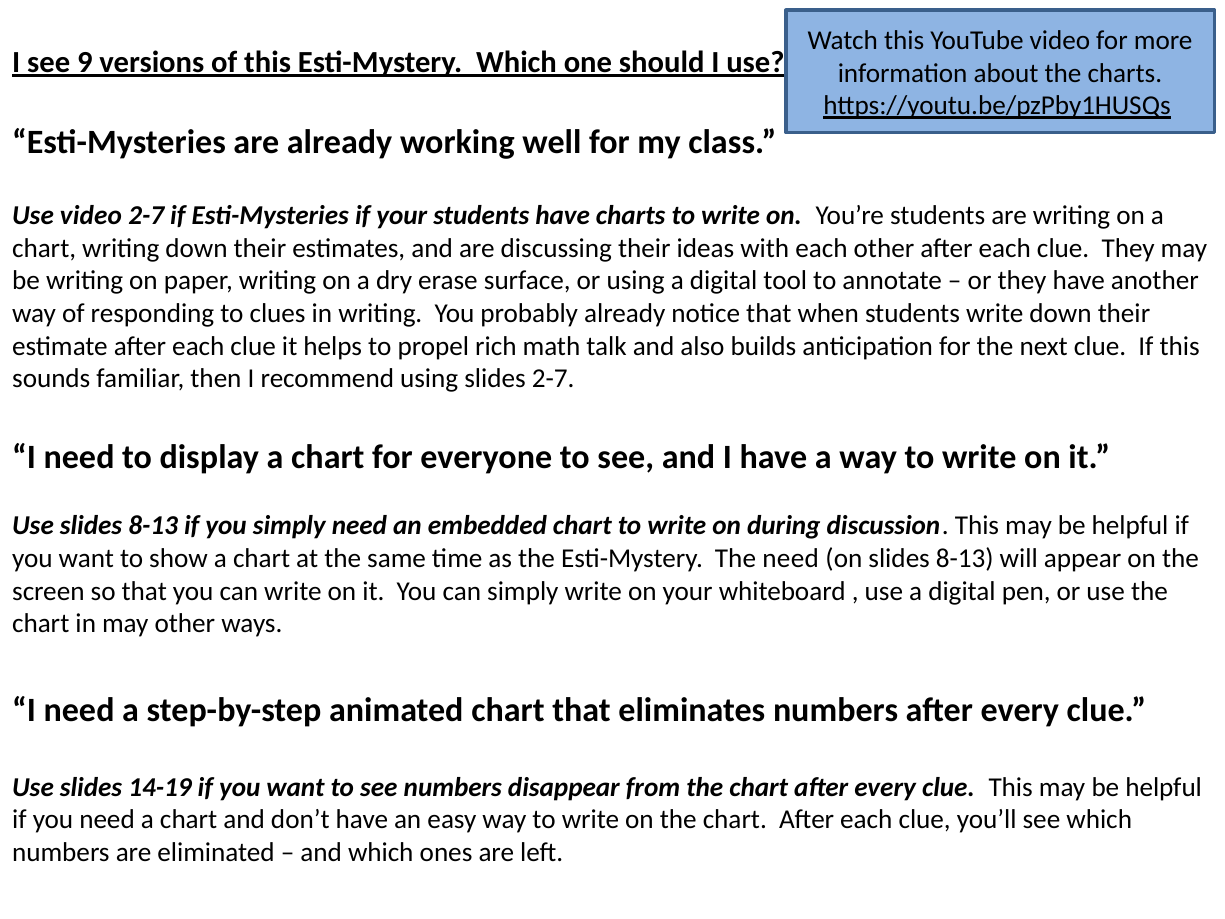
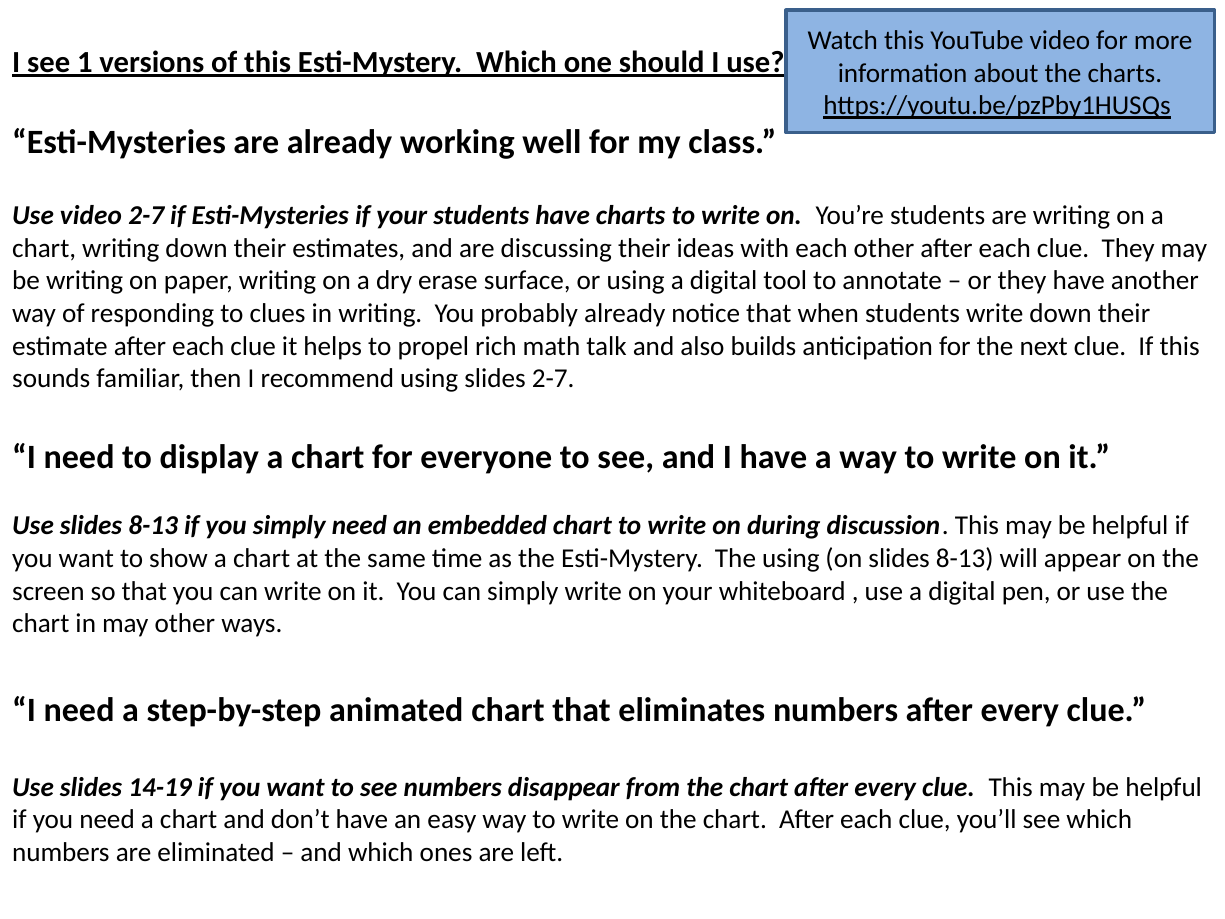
9: 9 -> 1
The need: need -> using
